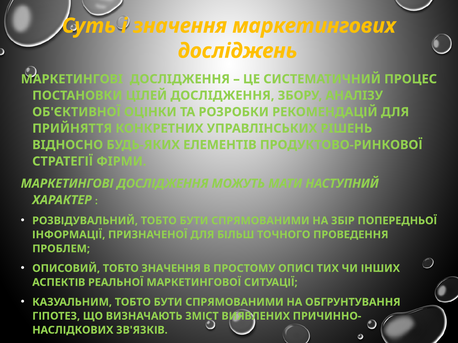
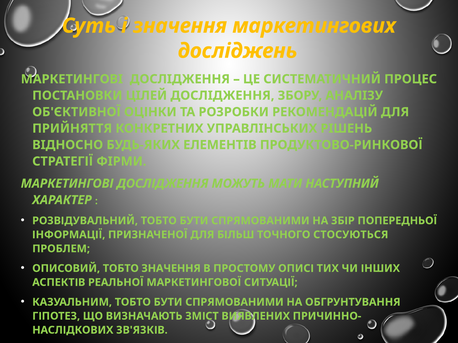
ПРОВЕДЕННЯ: ПРОВЕДЕННЯ -> СТОСУЮТЬСЯ
